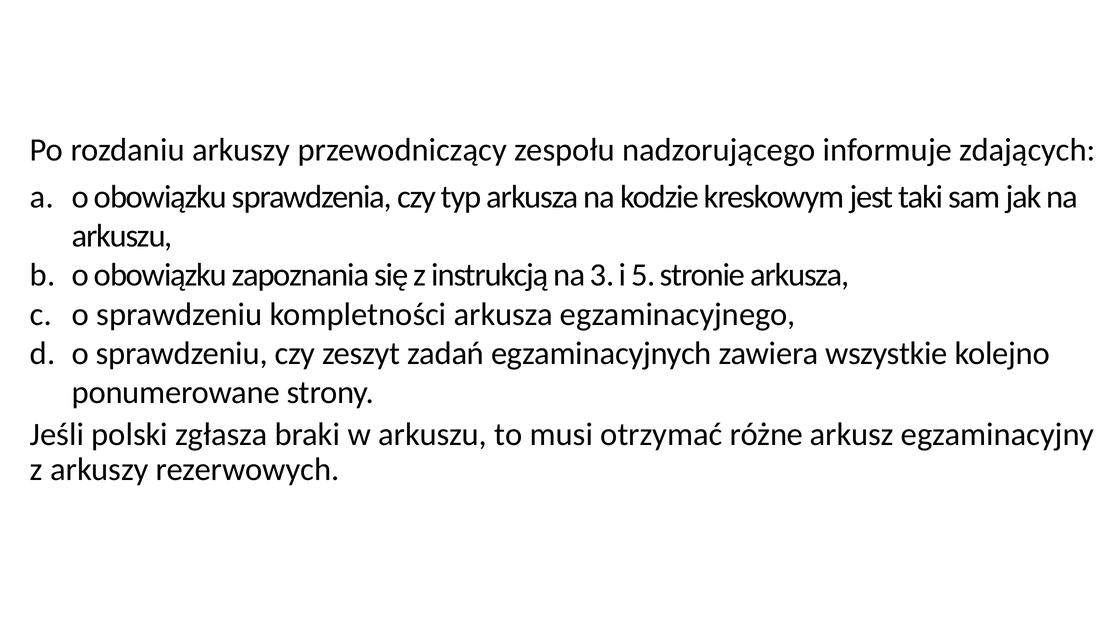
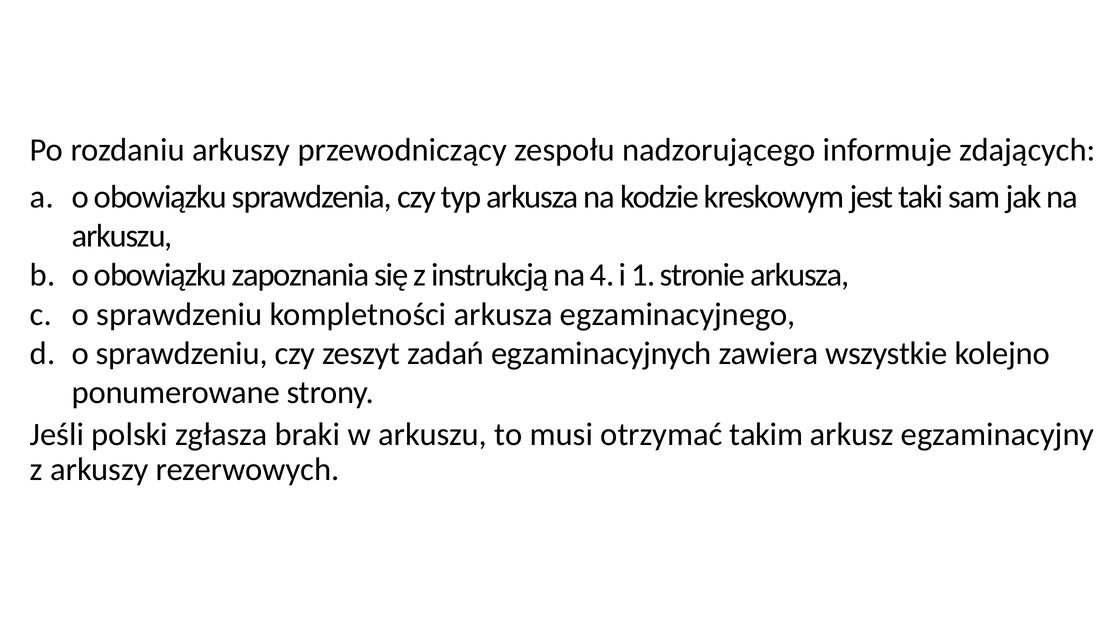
3: 3 -> 4
5: 5 -> 1
różne: różne -> takim
